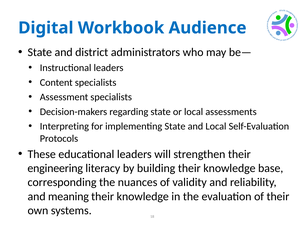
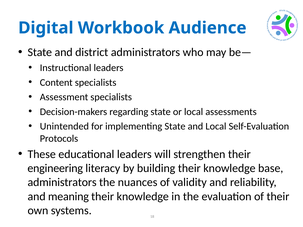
Interpreting: Interpreting -> Unintended
corresponding at (62, 183): corresponding -> administrators
